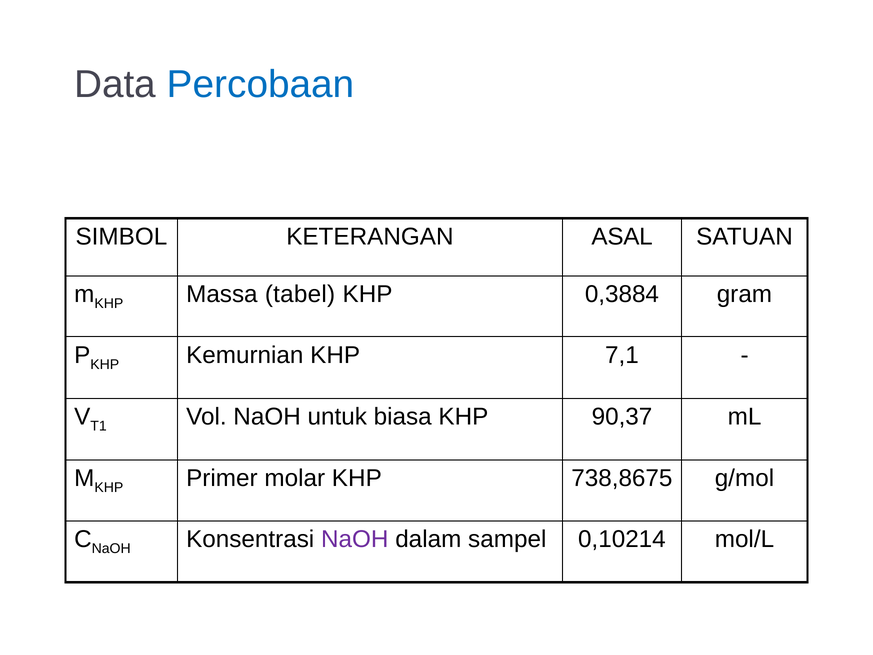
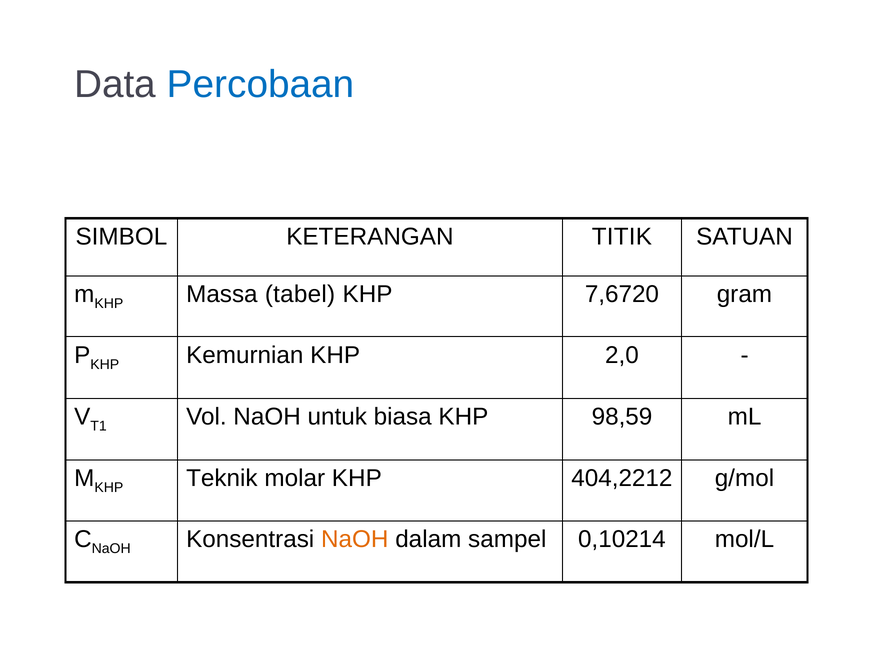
ASAL: ASAL -> TITIK
0,3884: 0,3884 -> 7,6720
7,1: 7,1 -> 2,0
90,37: 90,37 -> 98,59
Primer: Primer -> Teknik
738,8675: 738,8675 -> 404,2212
NaOH at (355, 539) colour: purple -> orange
